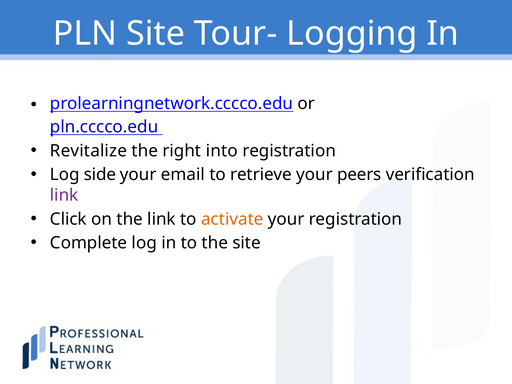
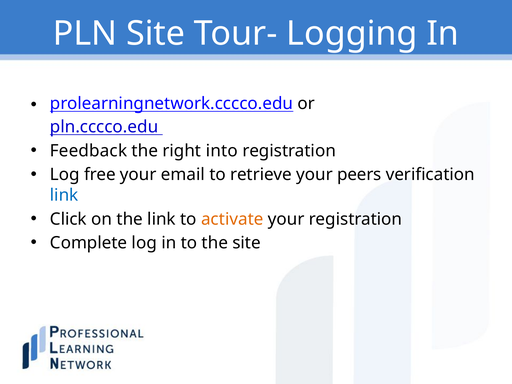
Revitalize: Revitalize -> Feedback
side: side -> free
link at (64, 195) colour: purple -> blue
